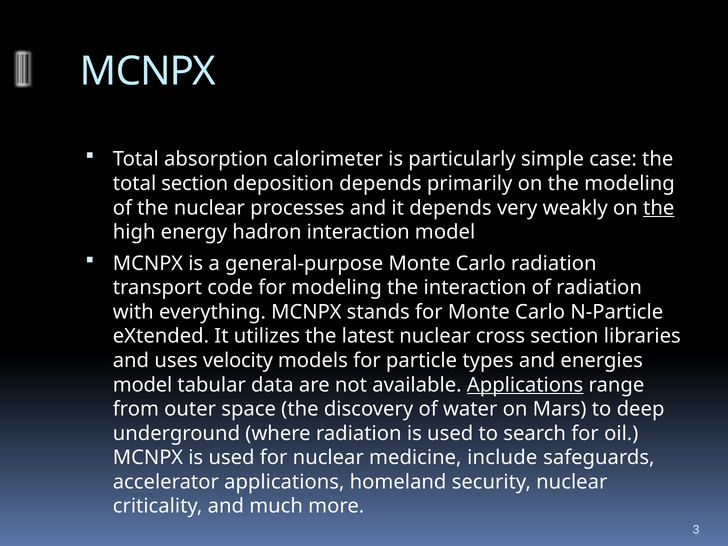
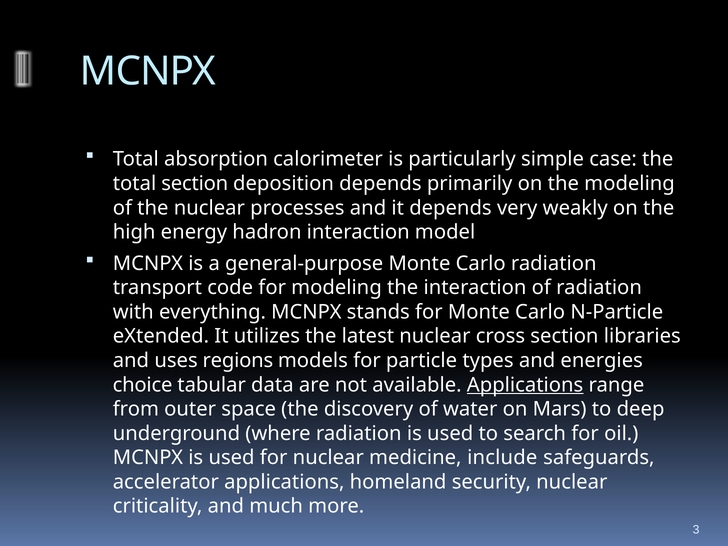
the at (659, 208) underline: present -> none
velocity: velocity -> regions
model at (143, 385): model -> choice
